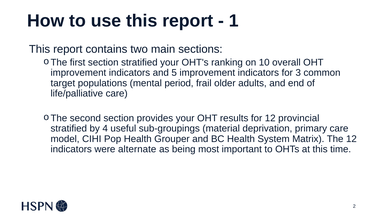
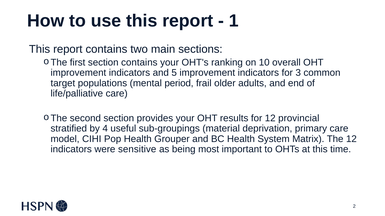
section stratified: stratified -> contains
alternate: alternate -> sensitive
